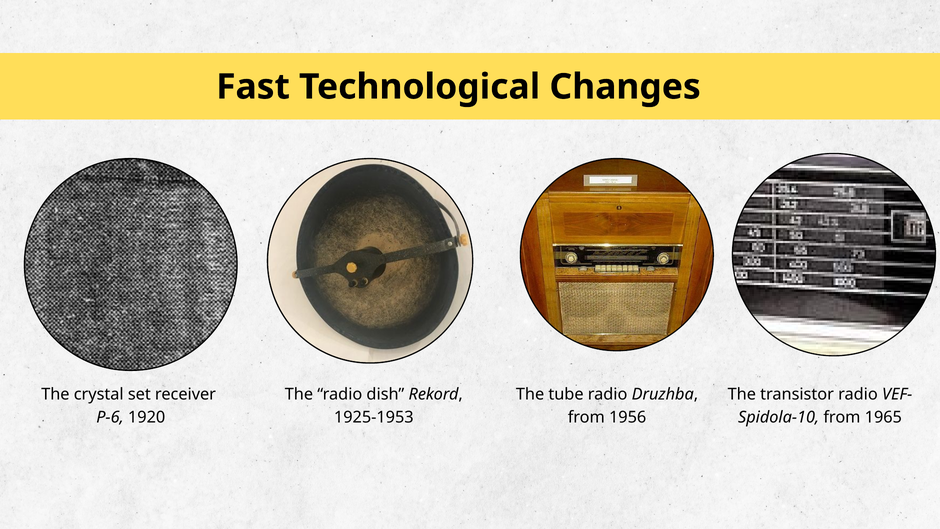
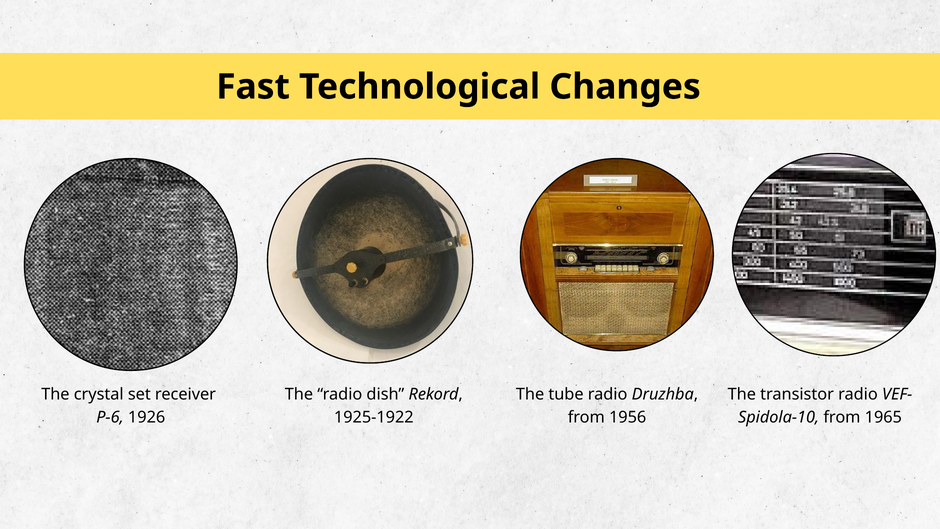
1920: 1920 -> 1926
1925-1953: 1925-1953 -> 1925-1922
